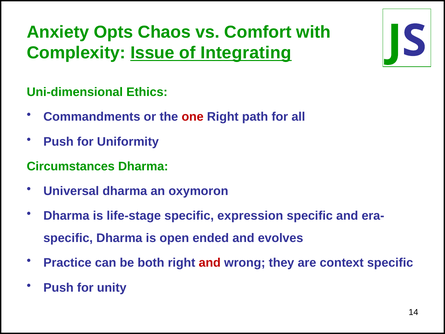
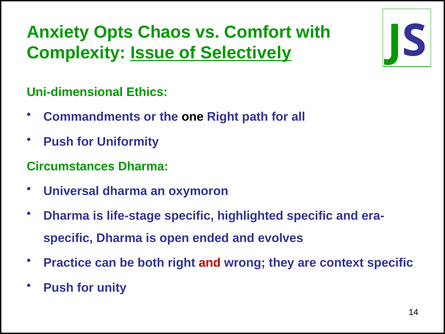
Integrating: Integrating -> Selectively
one colour: red -> black
expression: expression -> highlighted
